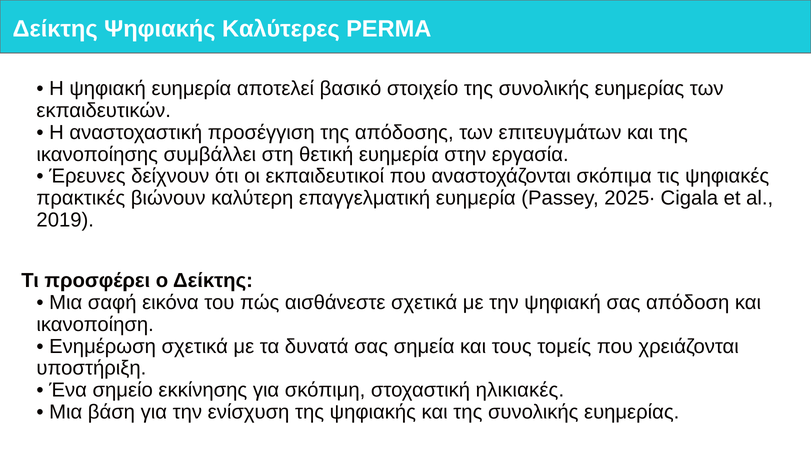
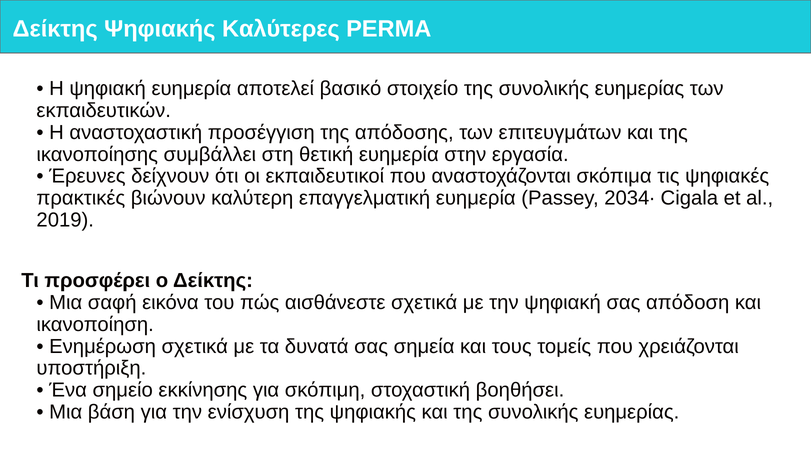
2025·: 2025· -> 2034·
ηλικιακές: ηλικιακές -> βοηθήσει
